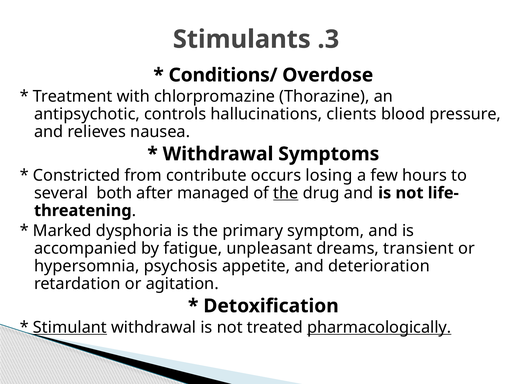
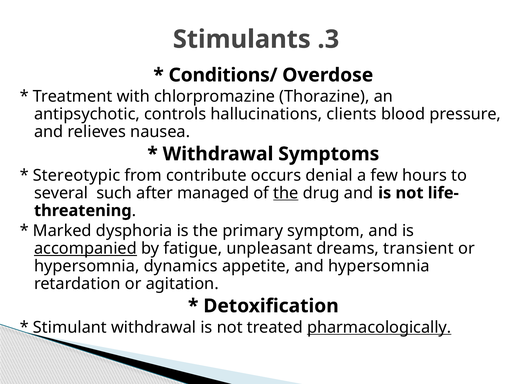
Constricted: Constricted -> Stereotypic
losing: losing -> denial
both: both -> such
accompanied underline: none -> present
psychosis: psychosis -> dynamics
and deterioration: deterioration -> hypersomnia
Stimulant underline: present -> none
